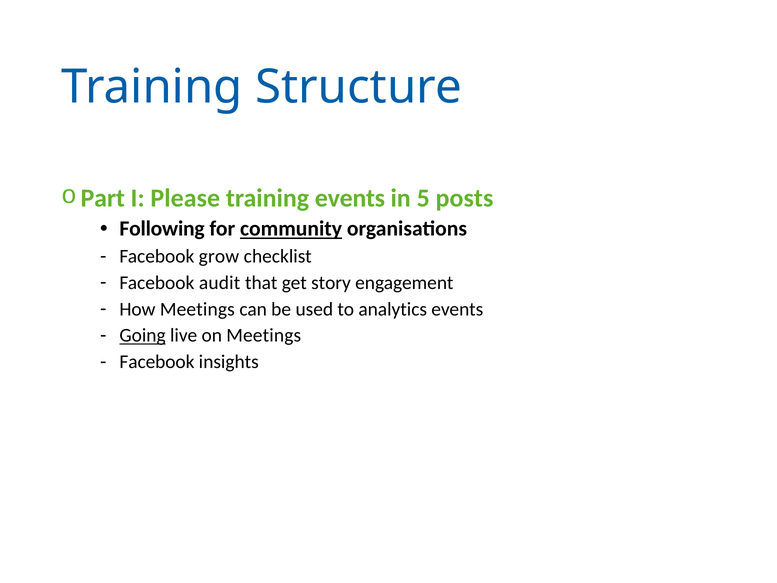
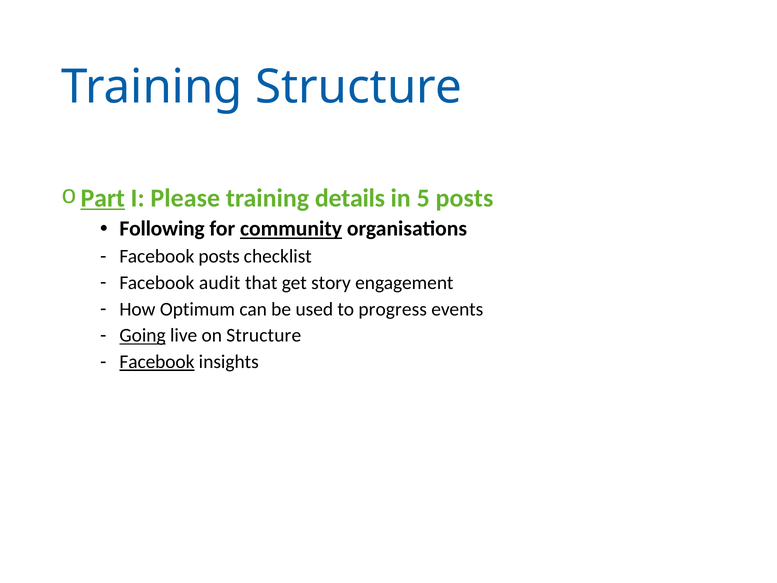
Part underline: none -> present
training events: events -> details
Facebook grow: grow -> posts
How Meetings: Meetings -> Optimum
analytics: analytics -> progress
on Meetings: Meetings -> Structure
Facebook at (157, 362) underline: none -> present
